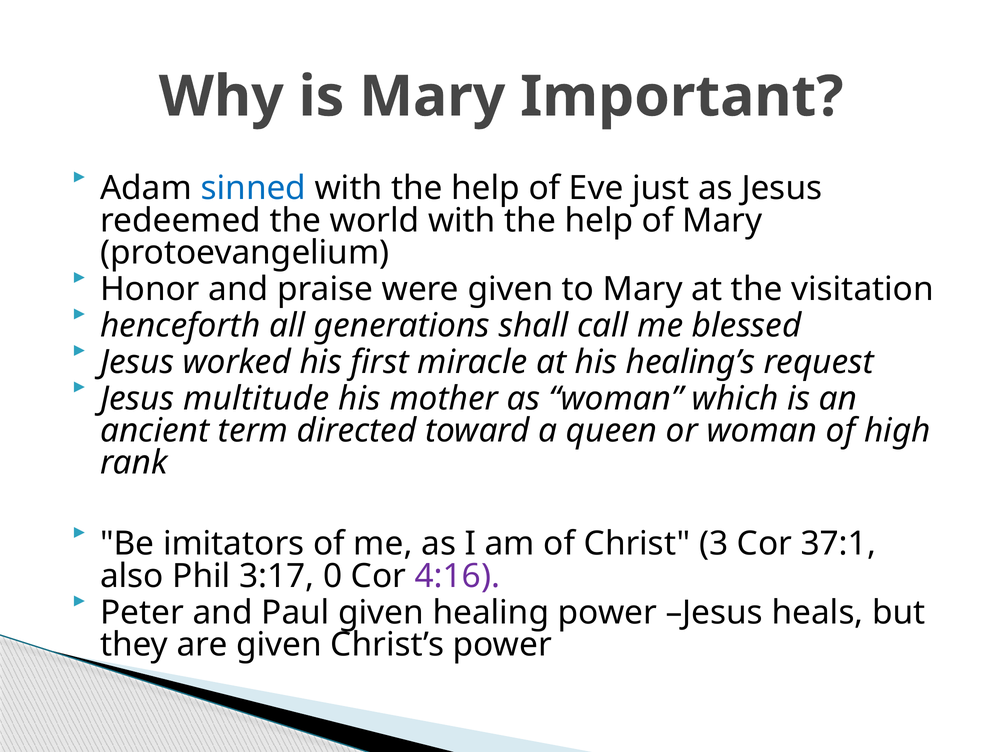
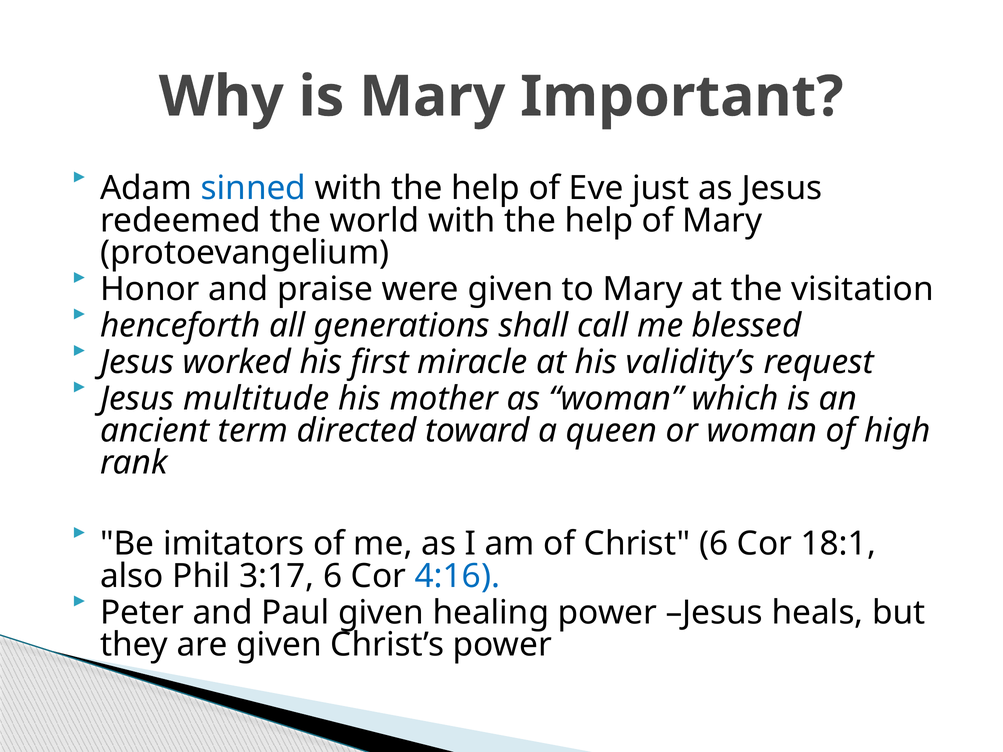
healing’s: healing’s -> validity’s
Christ 3: 3 -> 6
37:1: 37:1 -> 18:1
3:17 0: 0 -> 6
4:16 colour: purple -> blue
